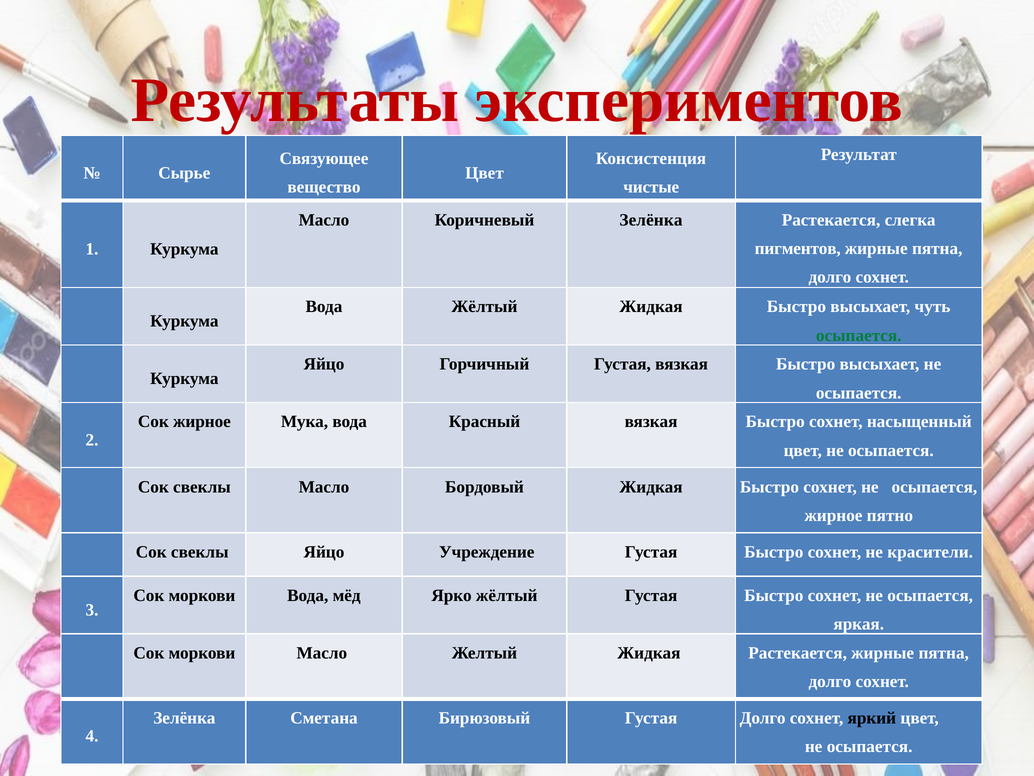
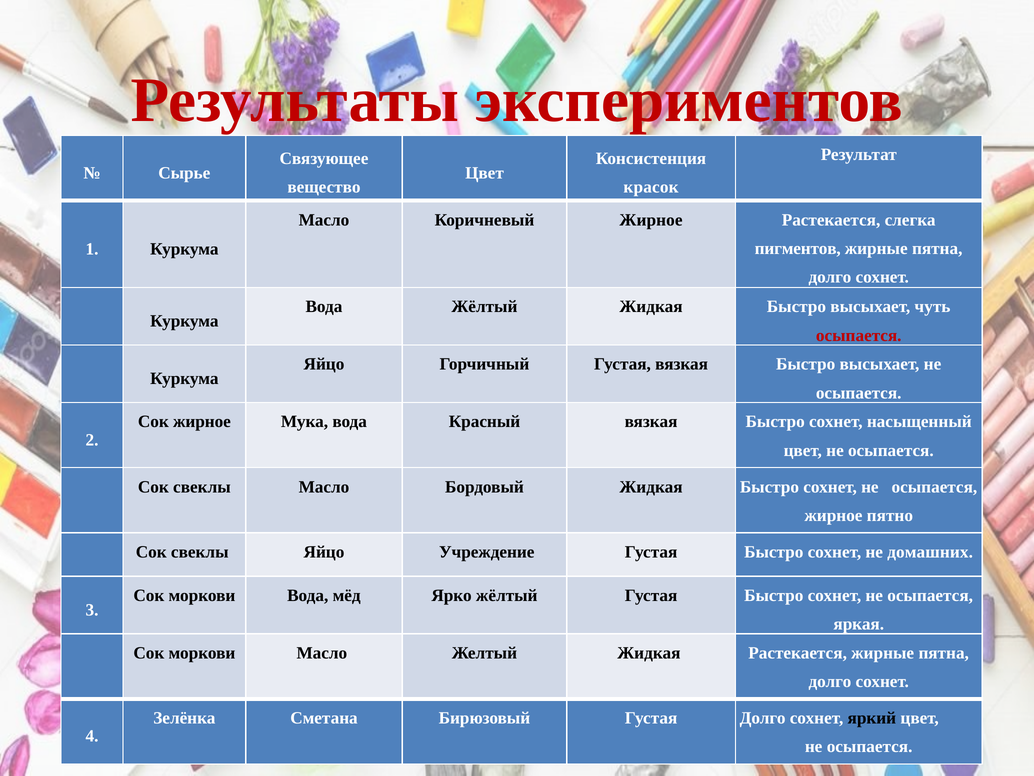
чистые: чистые -> красок
Коричневый Зелёнка: Зелёнка -> Жирное
осыпается at (859, 335) colour: green -> red
красители: красители -> домашних
